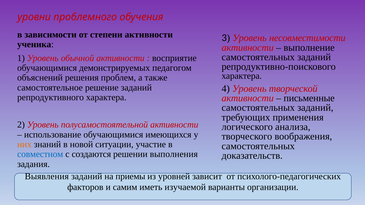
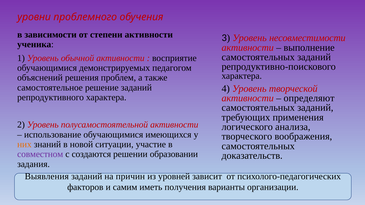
письменные: письменные -> определяют
совместном colour: blue -> purple
выполнения: выполнения -> образовании
приемы: приемы -> причин
изучаемой: изучаемой -> получения
